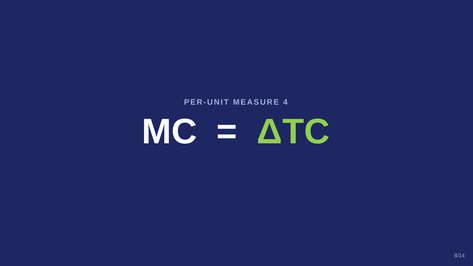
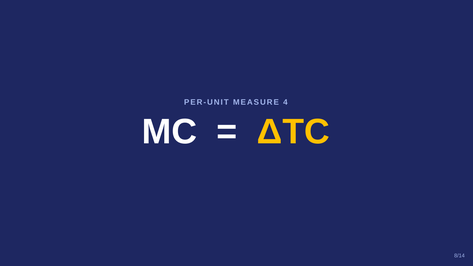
ΔTC colour: light green -> yellow
